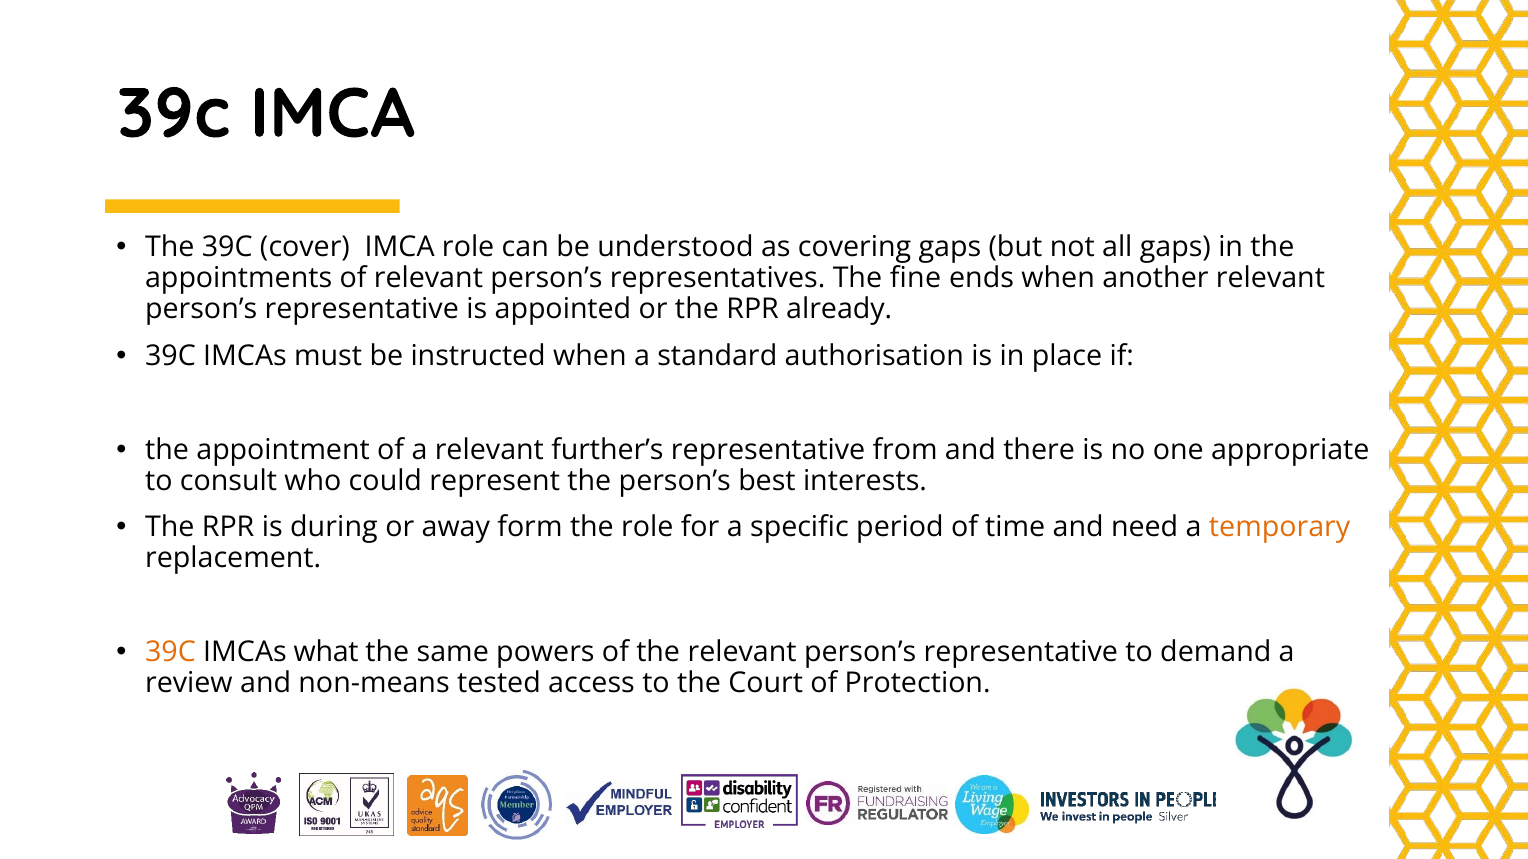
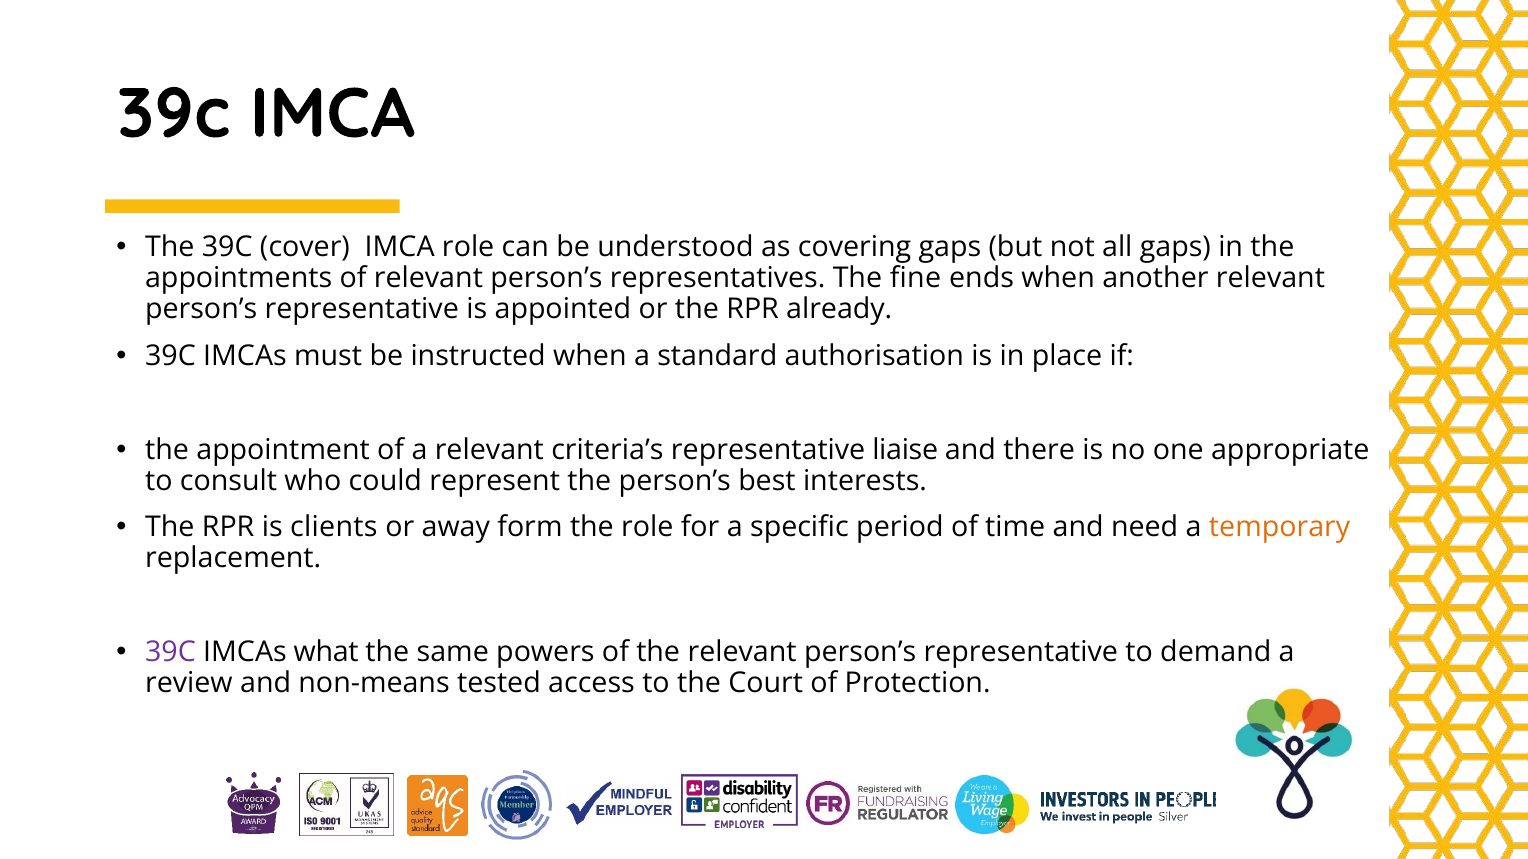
further’s: further’s -> criteria’s
from: from -> liaise
during: during -> clients
39C at (170, 653) colour: orange -> purple
